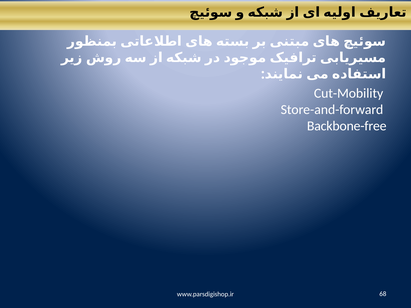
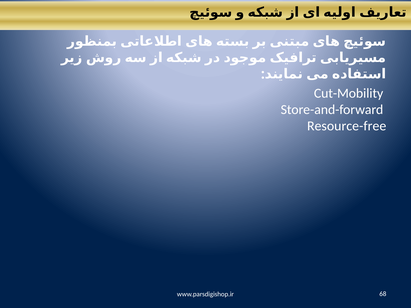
Backbone-free: Backbone-free -> Resource-free
